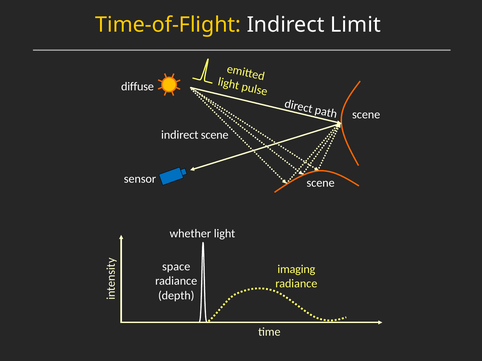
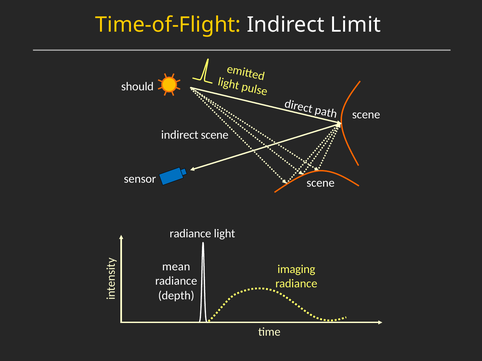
diffuse: diffuse -> should
whether at (190, 234): whether -> radiance
space: space -> mean
